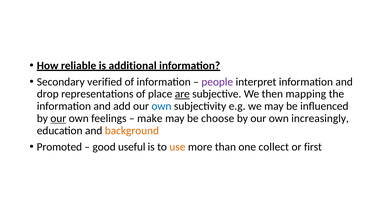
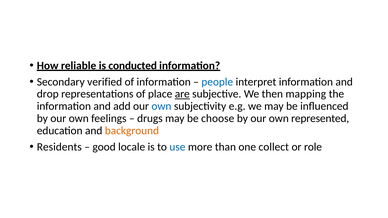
additional: additional -> conducted
people colour: purple -> blue
our at (58, 119) underline: present -> none
make: make -> drugs
increasingly: increasingly -> represented
Promoted: Promoted -> Residents
useful: useful -> locale
use colour: orange -> blue
first: first -> role
